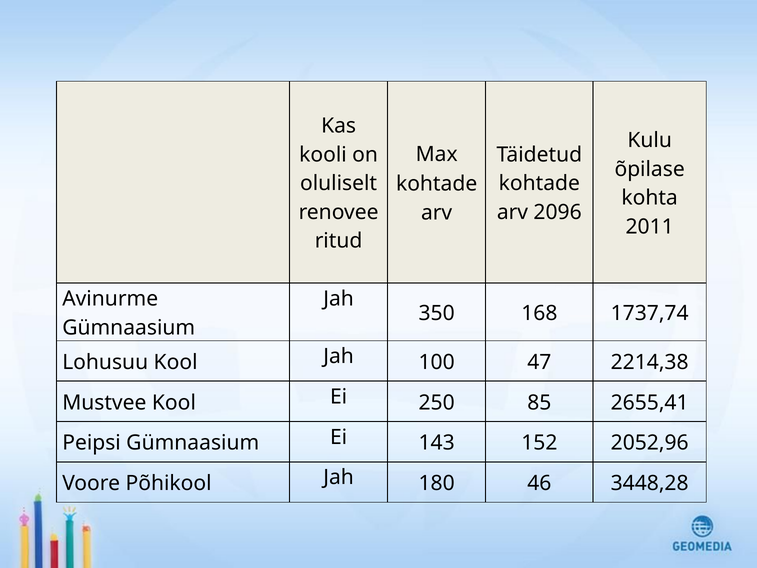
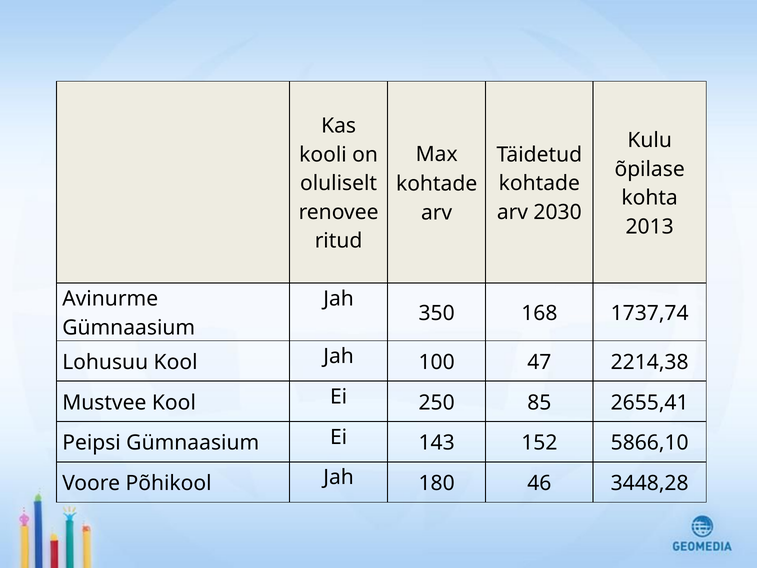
2096: 2096 -> 2030
2011: 2011 -> 2013
2052,96: 2052,96 -> 5866,10
